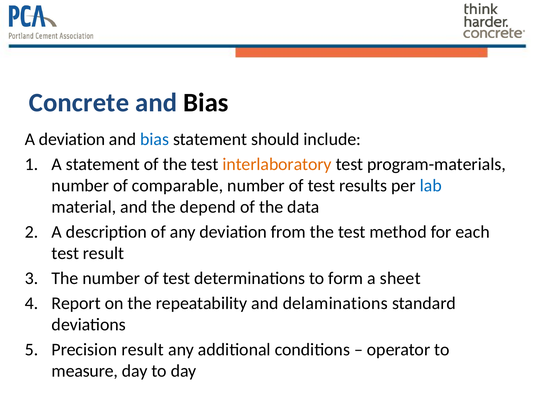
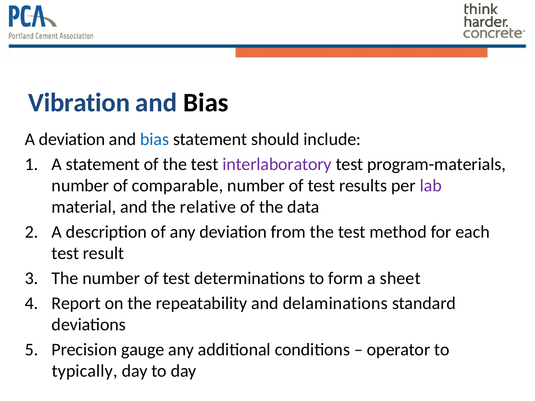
Concrete: Concrete -> Vibration
interlaboratory colour: orange -> purple
lab colour: blue -> purple
depend: depend -> relative
Precision result: result -> gauge
measure: measure -> typically
